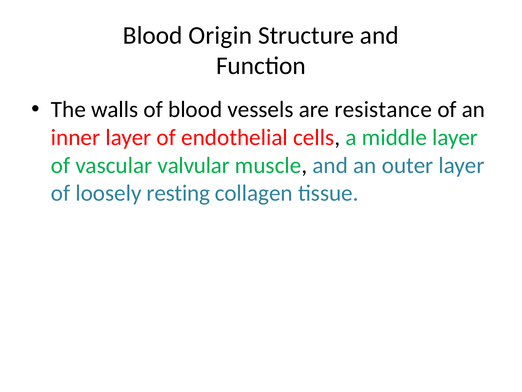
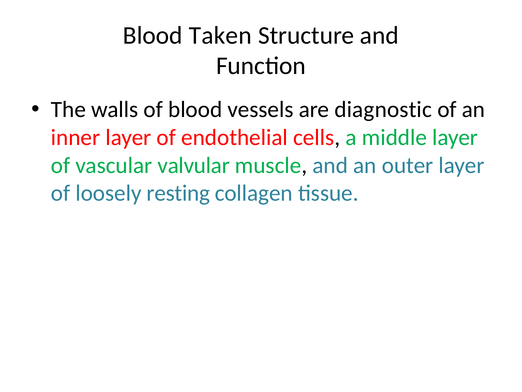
Origin: Origin -> Taken
resistance: resistance -> diagnostic
